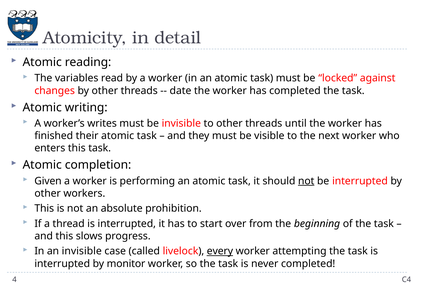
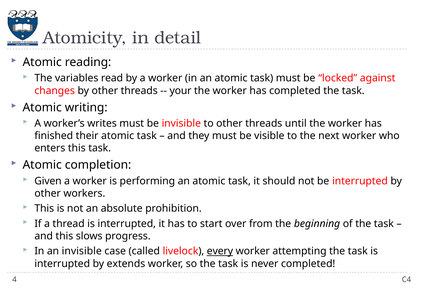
date: date -> your
not at (306, 181) underline: present -> none
monitor: monitor -> extends
